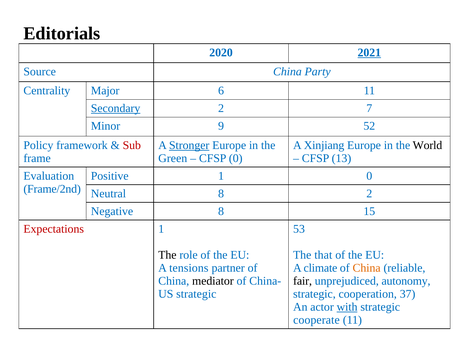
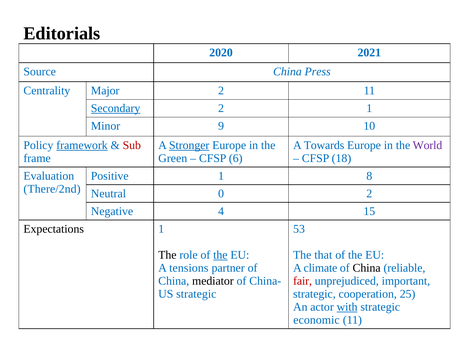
2021 underline: present -> none
Party: Party -> Press
Major 6: 6 -> 2
2 7: 7 -> 1
52: 52 -> 10
framework underline: none -> present
Xinjiang: Xinjiang -> Towards
World colour: black -> purple
CFSP 0: 0 -> 6
13: 13 -> 18
1 0: 0 -> 8
Frame/2nd: Frame/2nd -> There/2nd
Neutral 8: 8 -> 0
Negative 8: 8 -> 4
Expectations colour: red -> black
the at (220, 255) underline: none -> present
China at (367, 268) colour: orange -> black
fair colour: black -> red
autonomy: autonomy -> important
37: 37 -> 25
cooperate: cooperate -> economic
